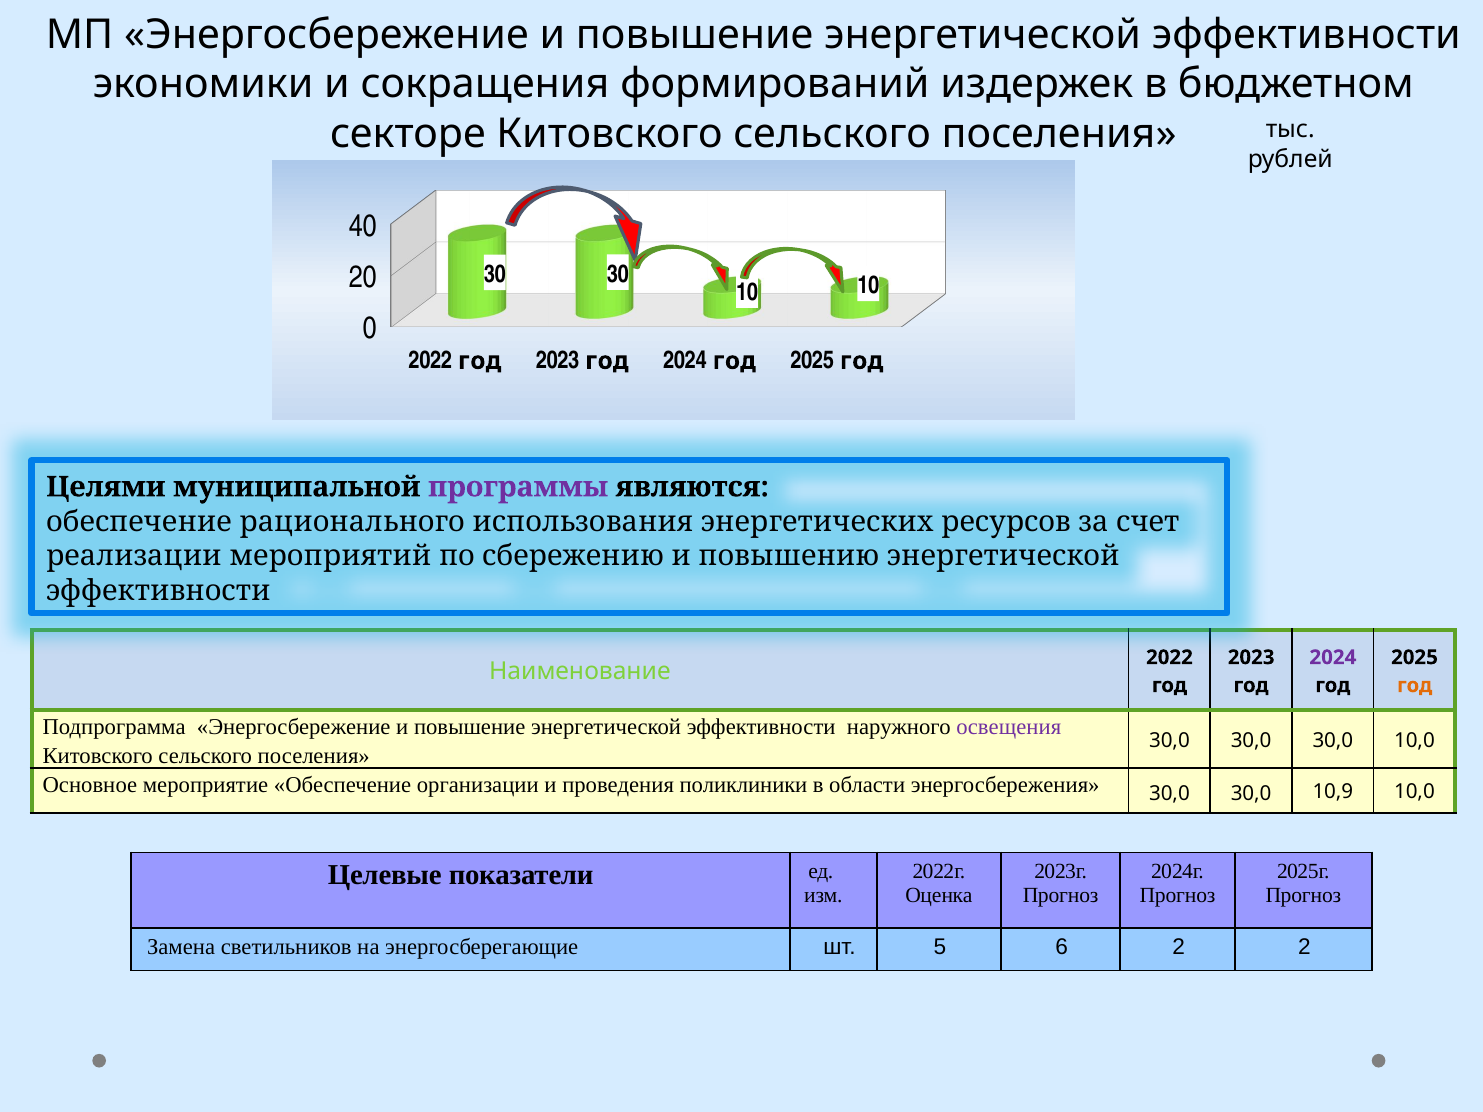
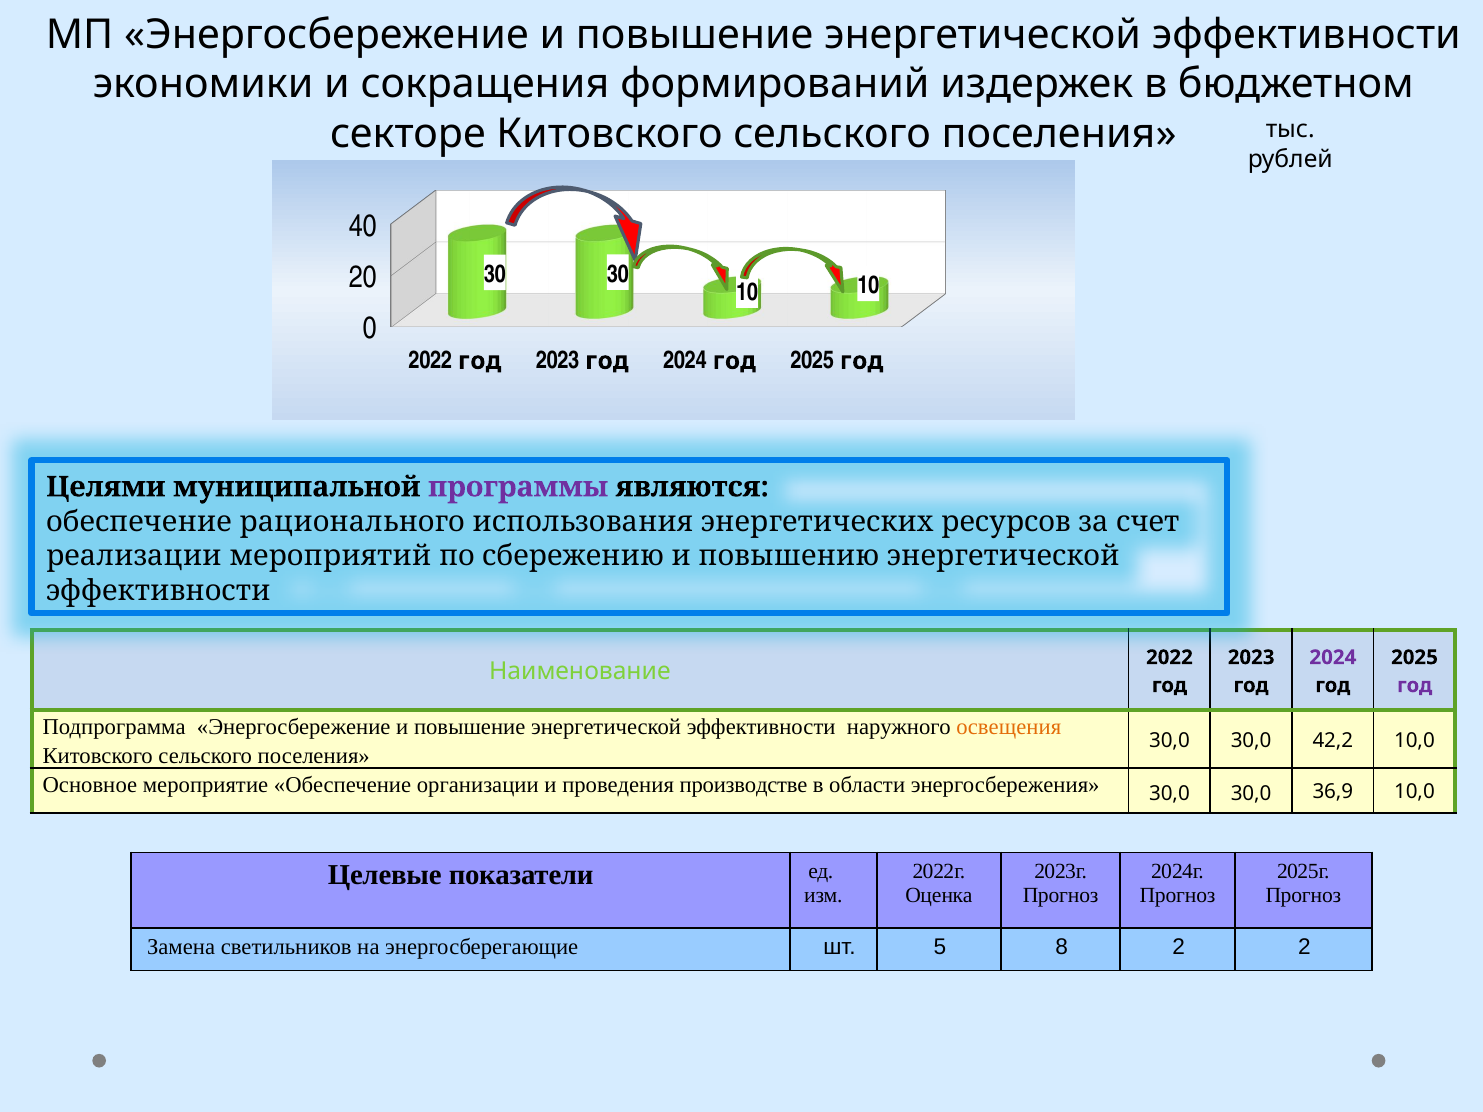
год at (1415, 685) colour: orange -> purple
освещения colour: purple -> orange
30,0 30,0 30,0: 30,0 -> 42,2
поликлиники: поликлиники -> производстве
10,9: 10,9 -> 36,9
6: 6 -> 8
